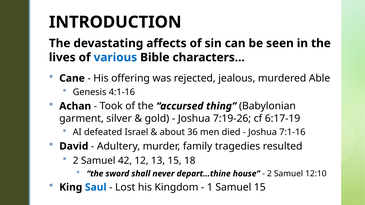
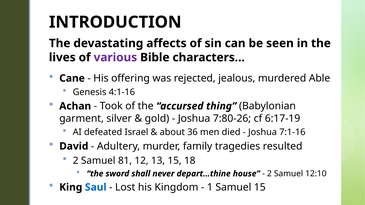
various colour: blue -> purple
7:19-26: 7:19-26 -> 7:80-26
42: 42 -> 81
